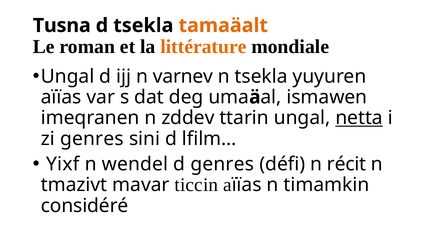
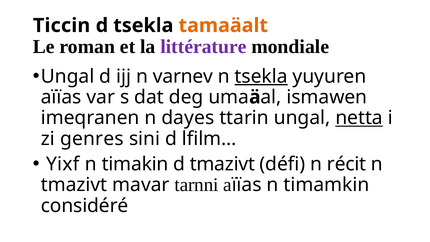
Tusna: Tusna -> Ticcin
littérature colour: orange -> purple
tsekla at (261, 76) underline: none -> present
zddev: zddev -> dayes
wendel: wendel -> timakin
d genres: genres -> tmazivt
ticcin: ticcin -> tarnni
